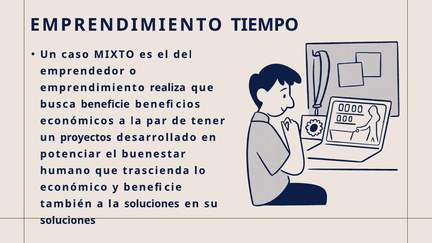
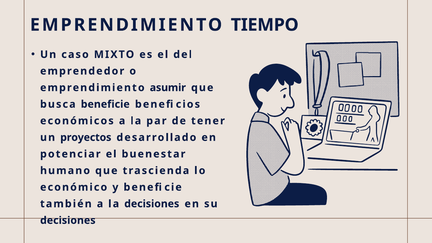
realiza: realiza -> asumir
la soluciones: soluciones -> decisiones
soluciones at (68, 220): soluciones -> decisiones
